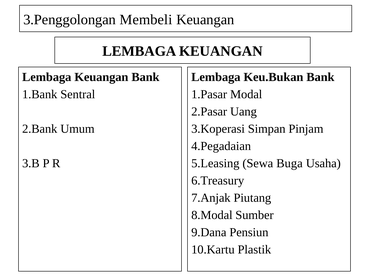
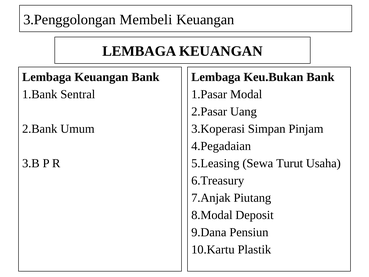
Buga: Buga -> Turut
Sumber: Sumber -> Deposit
